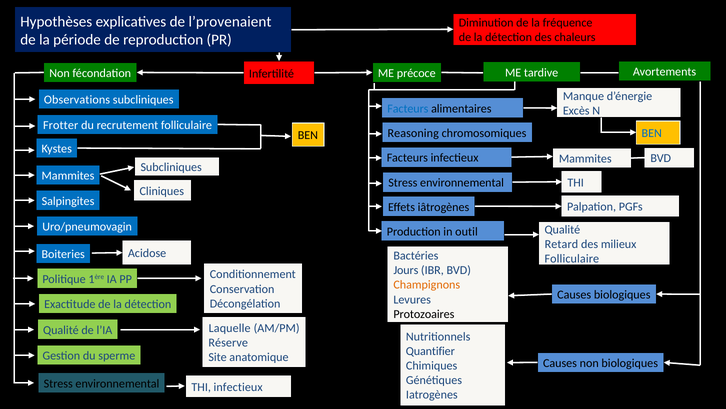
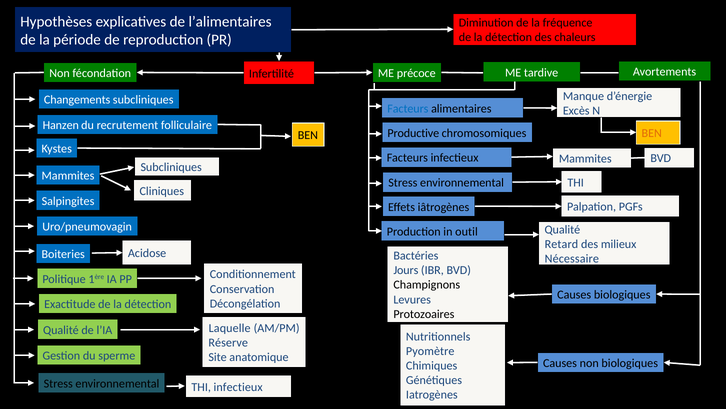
l’provenaient: l’provenaient -> l’alimentaires
Observations: Observations -> Changements
Frotter: Frotter -> Hanzen
Reasoning: Reasoning -> Productive
BEN at (652, 133) colour: blue -> orange
Folliculaire at (572, 258): Folliculaire -> Nécessaire
Champignons colour: orange -> black
Quantifier: Quantifier -> Pyomètre
